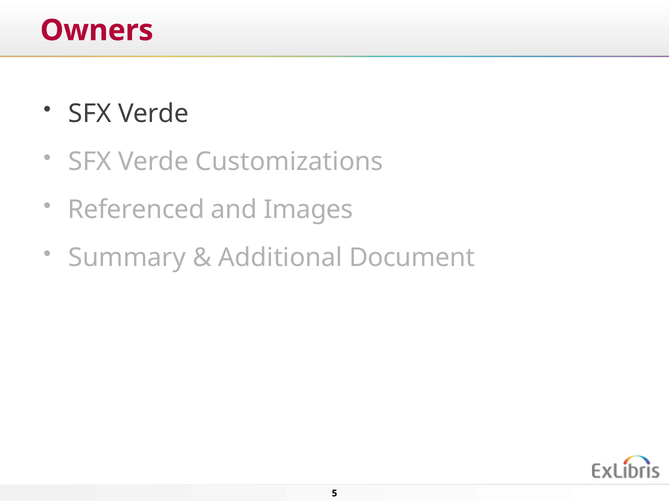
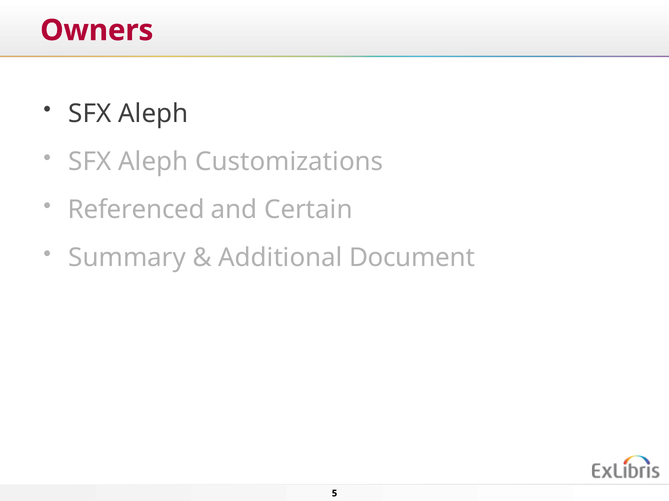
Verde at (153, 114): Verde -> Aleph
Verde at (153, 162): Verde -> Aleph
Images: Images -> Certain
